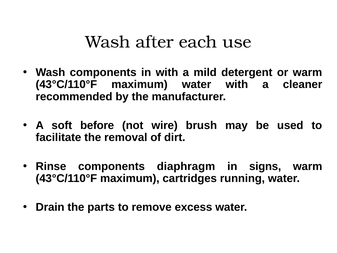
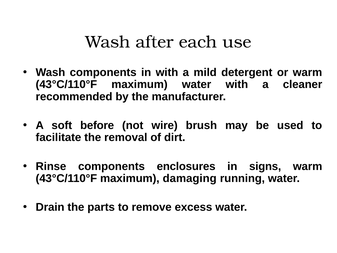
diaphragm: diaphragm -> enclosures
cartridges: cartridges -> damaging
